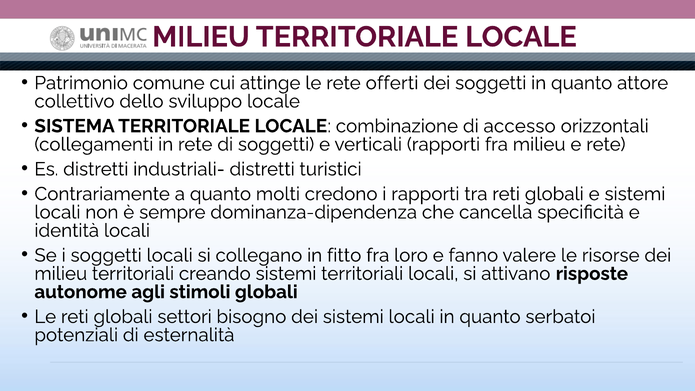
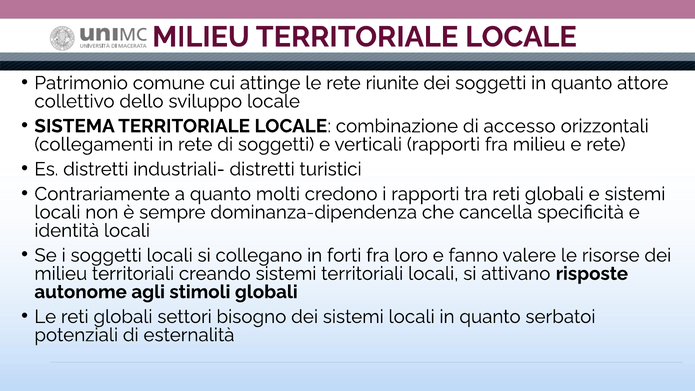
offerti: offerti -> riunite
fitto: fitto -> forti
